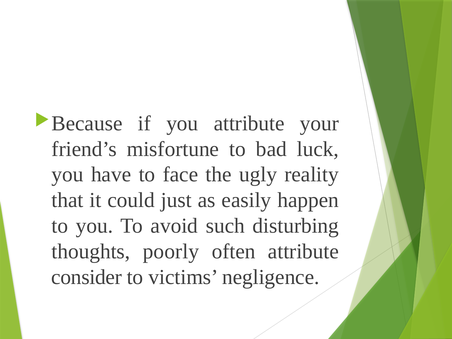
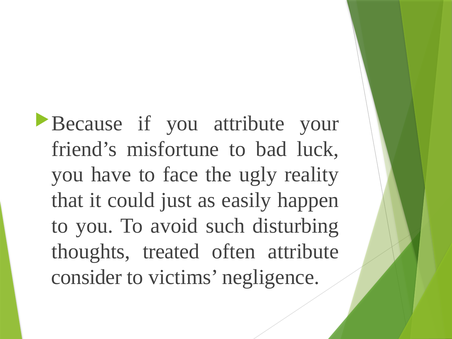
poorly: poorly -> treated
